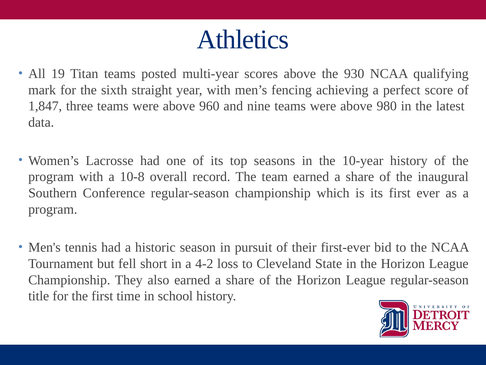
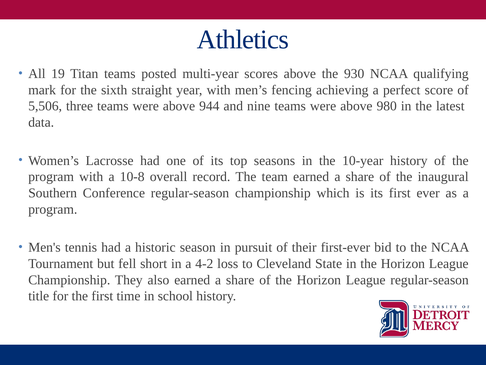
1,847: 1,847 -> 5,506
960: 960 -> 944
